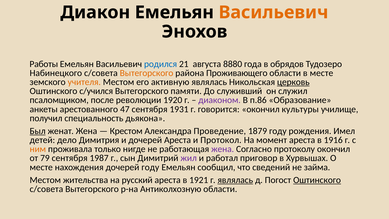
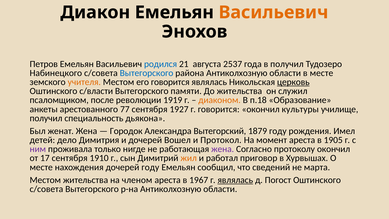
Работы: Работы -> Петров
8880: 8880 -> 2537
в обрядов: обрядов -> получил
Вытегорского at (147, 73) colour: orange -> blue
района Проживающего: Проживающего -> Антиколхозную
его активную: активную -> говорится
с/учился: с/учился -> с/власти
До служивший: служивший -> жительства
1920: 1920 -> 1919
диаконом colour: purple -> orange
п.86: п.86 -> п.18
47: 47 -> 77
1931: 1931 -> 1927
Был underline: present -> none
Крестом: Крестом -> Городок
Проведение: Проведение -> Вытегорский
дочерей Ареста: Ареста -> Вошел
1916: 1916 -> 1905
ним colour: orange -> purple
79: 79 -> 17
1987: 1987 -> 1910
жил colour: purple -> orange
займа: займа -> марта
русский: русский -> членом
1921: 1921 -> 1967
Оштинского at (317, 180) underline: present -> none
